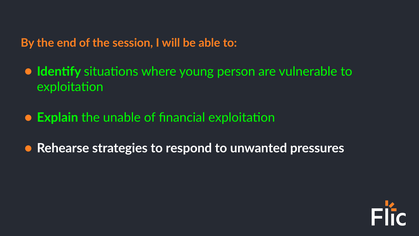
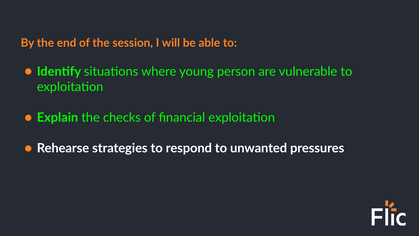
unable: unable -> checks
